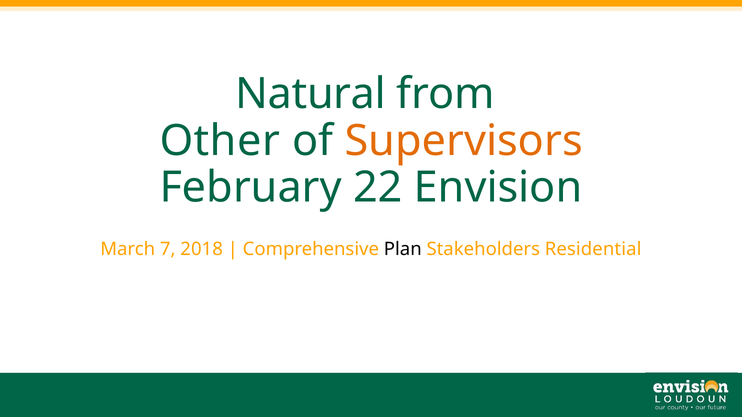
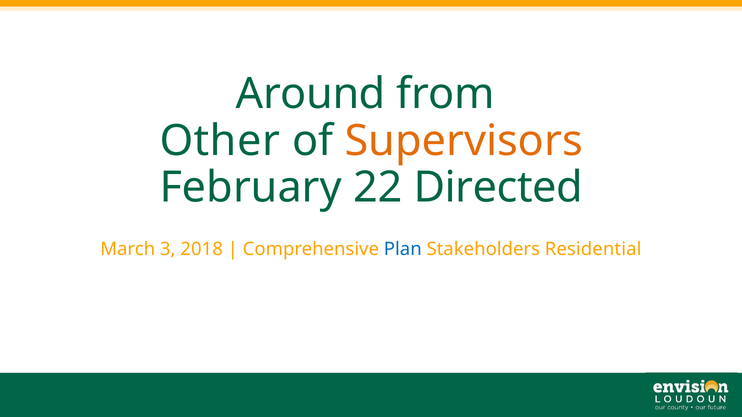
Natural: Natural -> Around
Envision: Envision -> Directed
7: 7 -> 3
Plan colour: black -> blue
